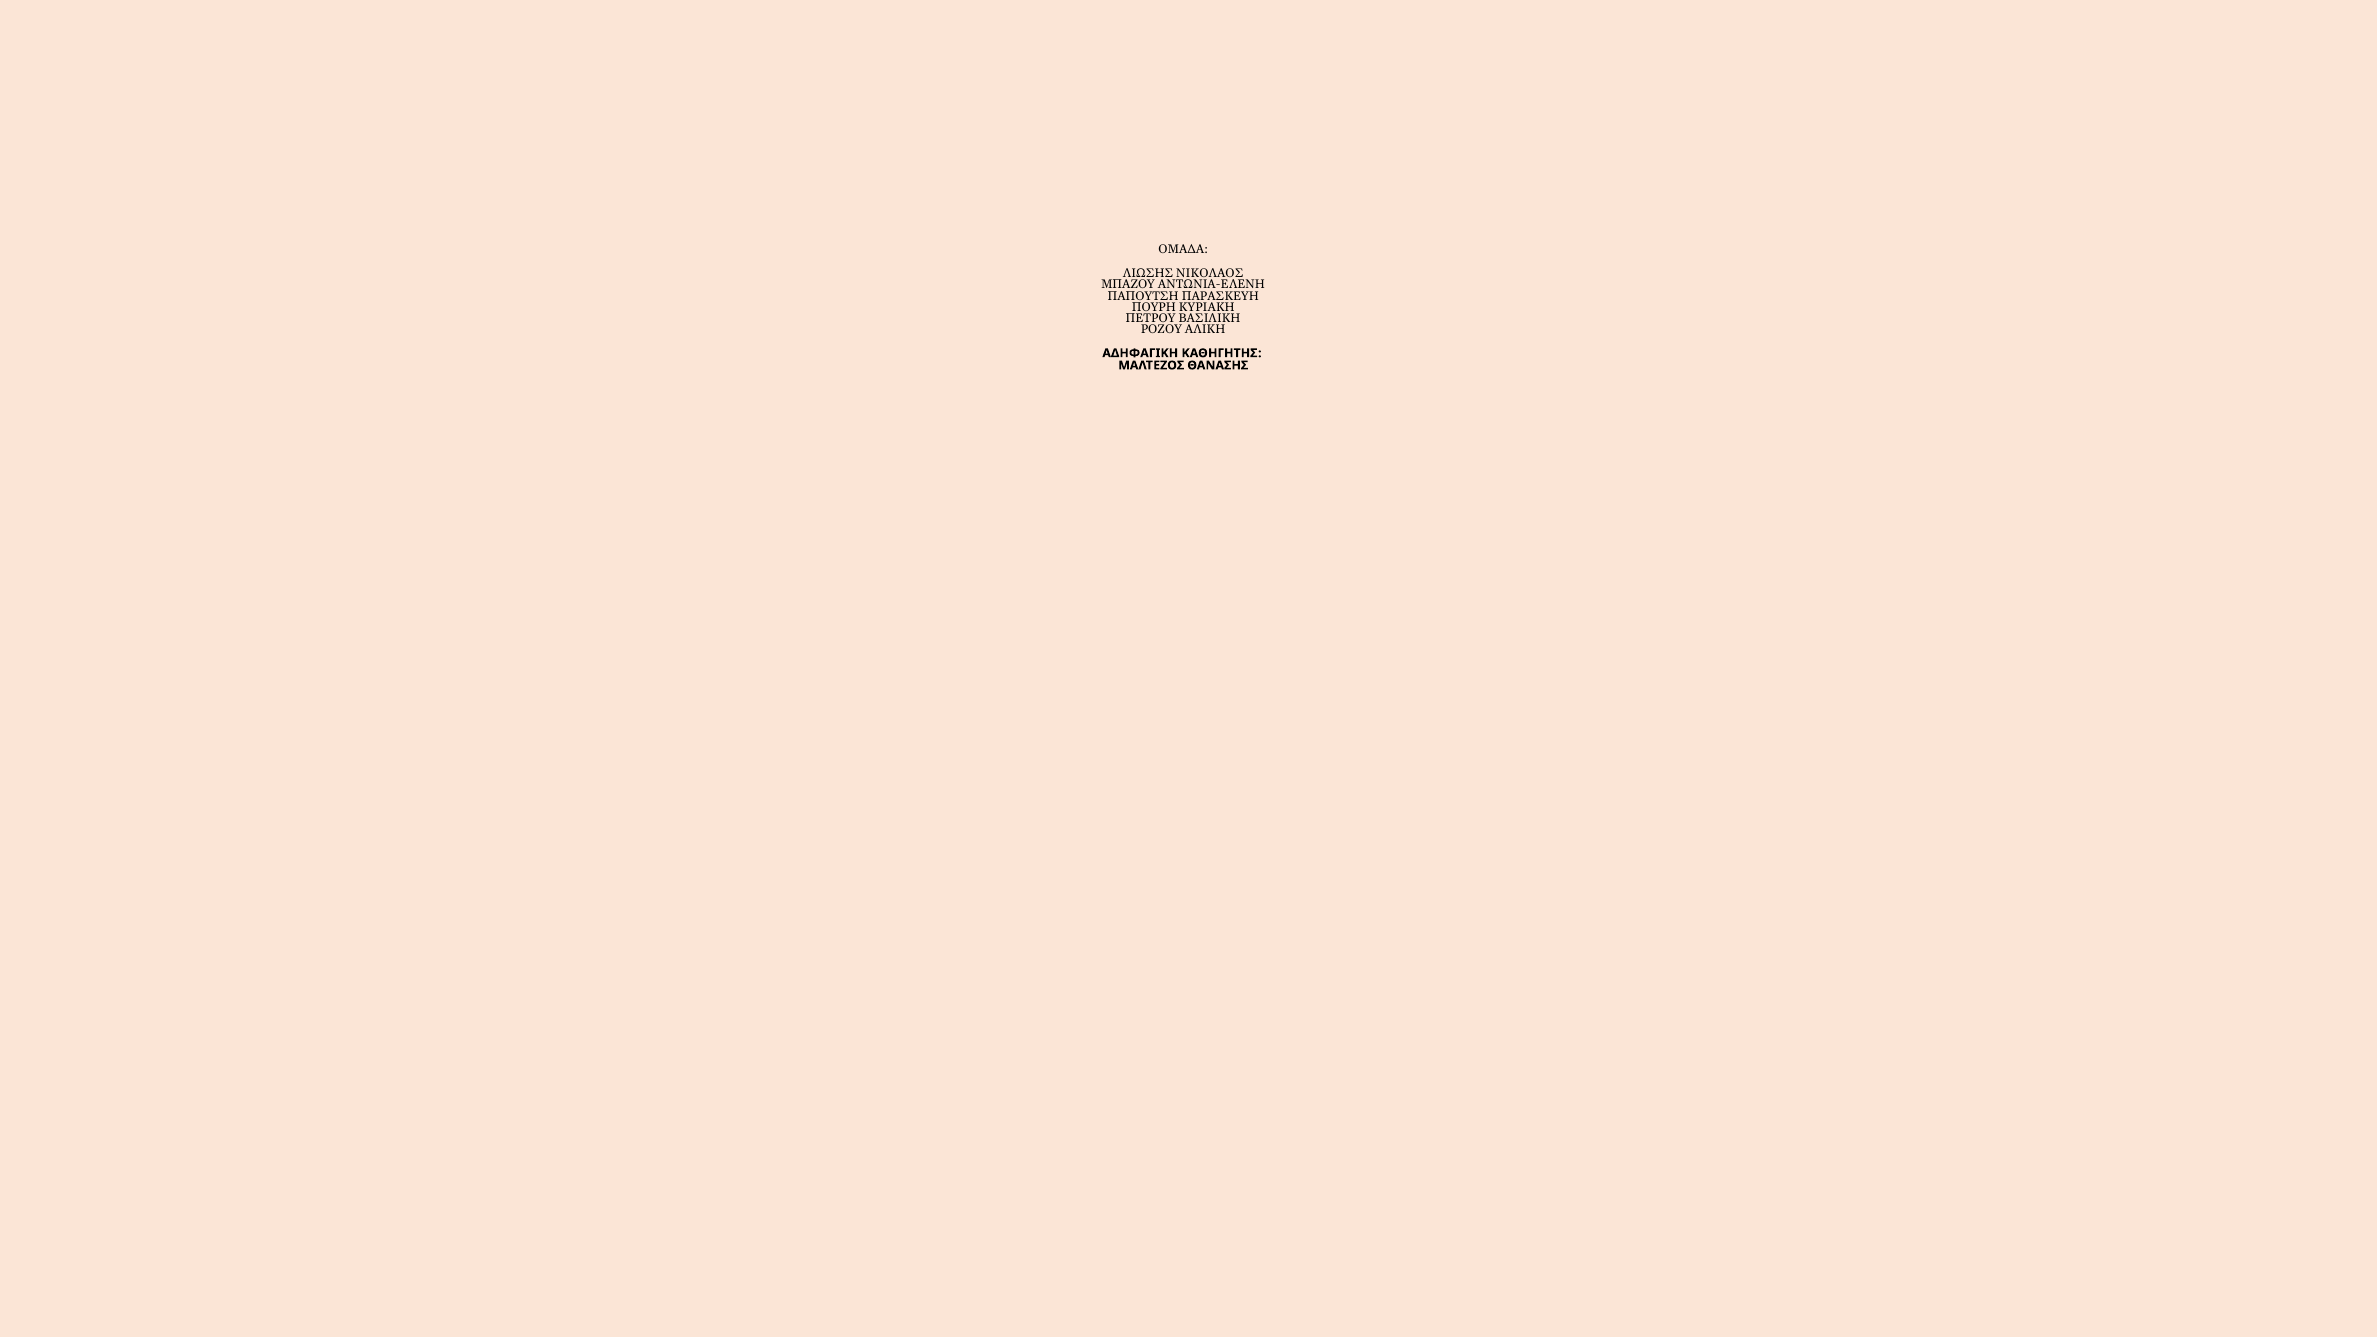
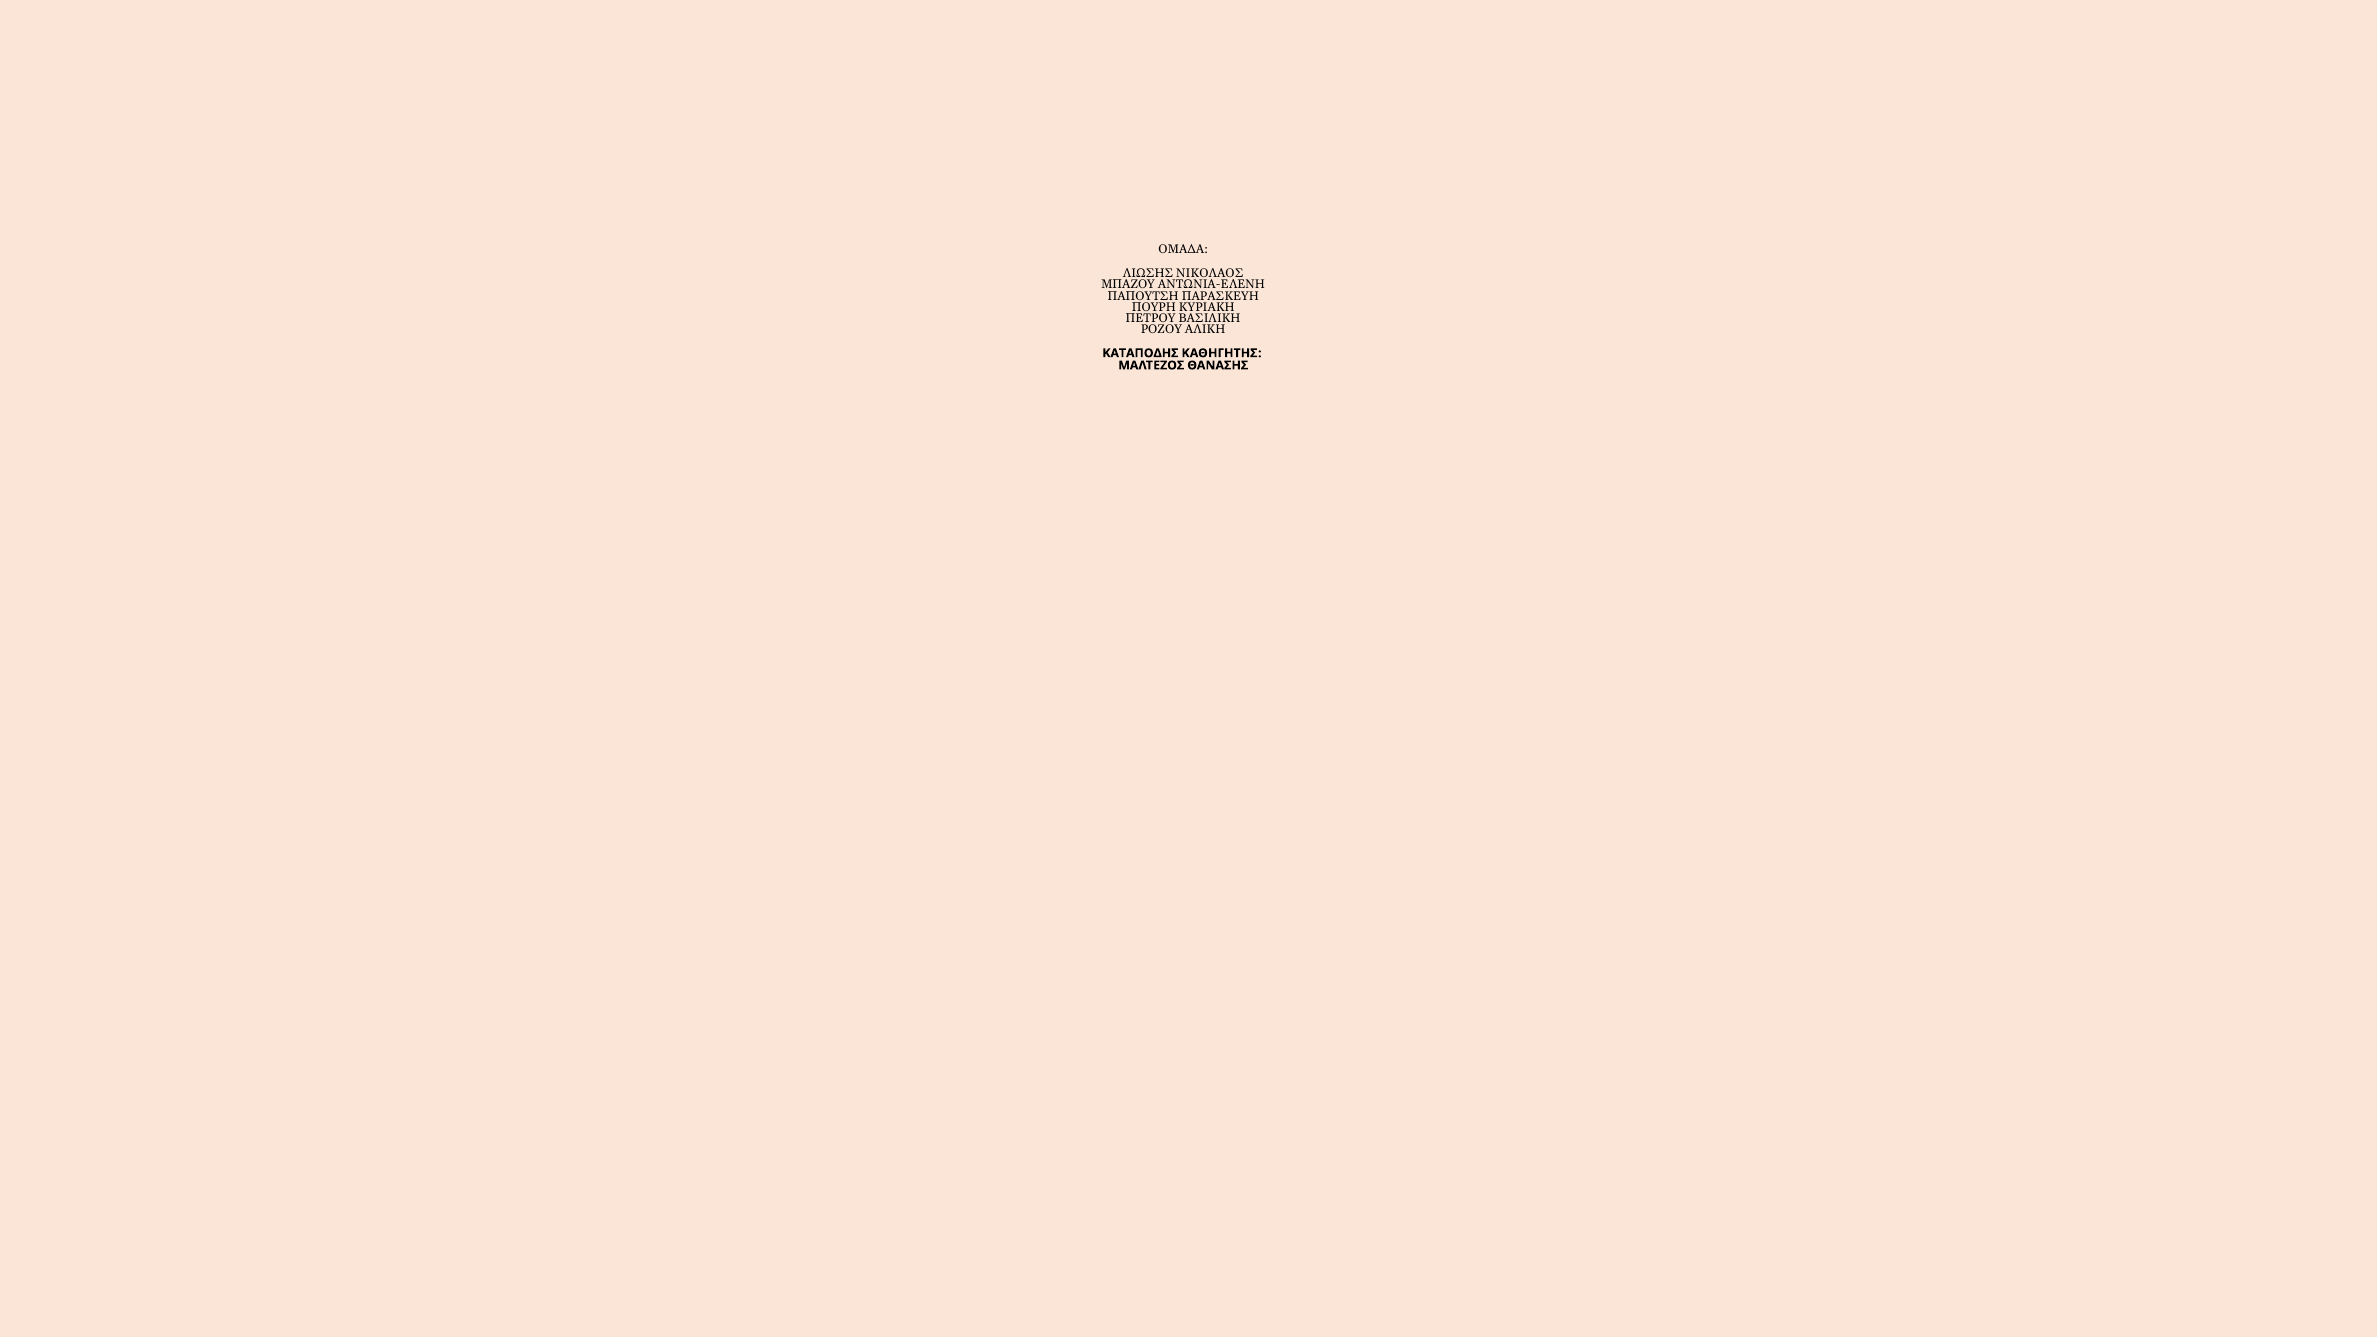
ΑΔΗΦΑΓΙΚΗ: ΑΔΗΦΑΓΙΚΗ -> ΚΑΤΑΠΟΔΗΣ
